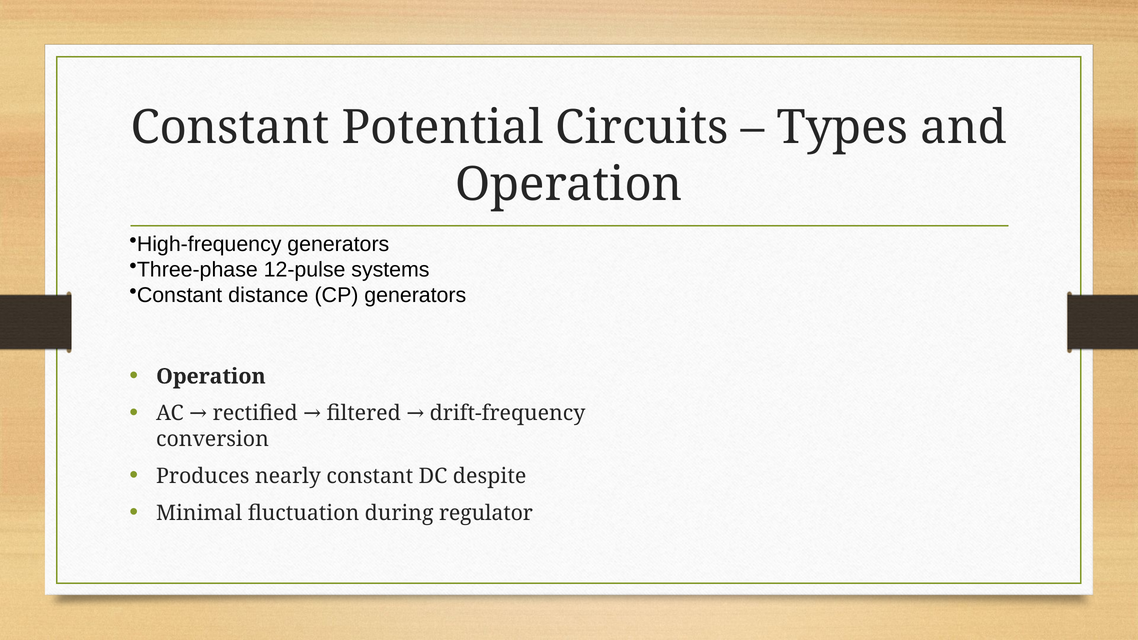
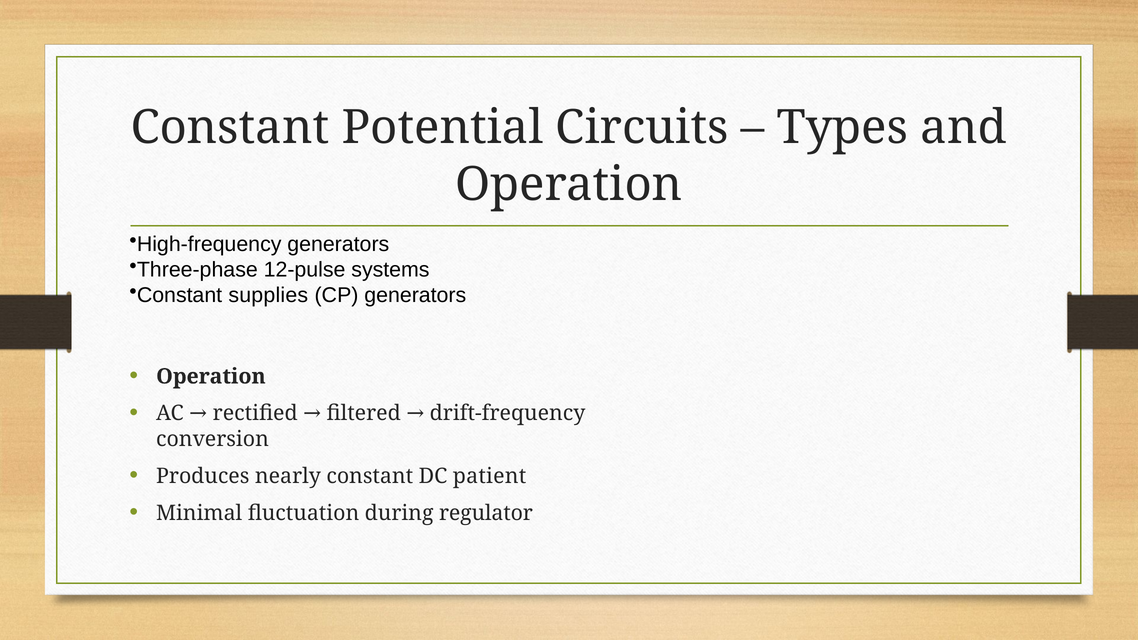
distance: distance -> supplies
despite: despite -> patient
